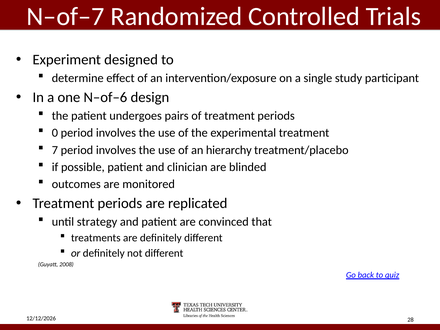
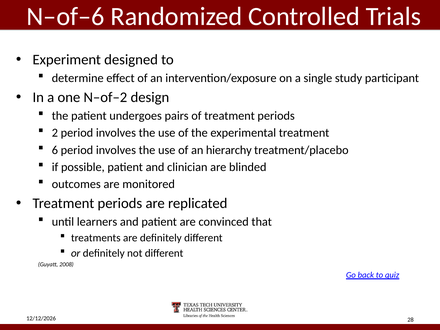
N–of–7: N–of–7 -> N–of–6
N–of–6: N–of–6 -> N–of–2
0: 0 -> 2
7: 7 -> 6
strategy: strategy -> learners
